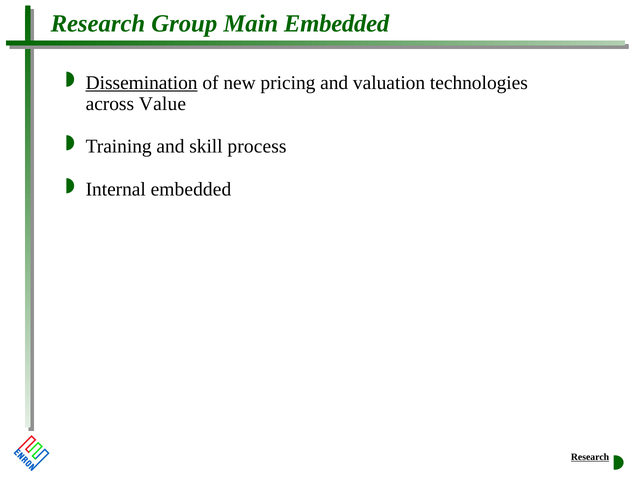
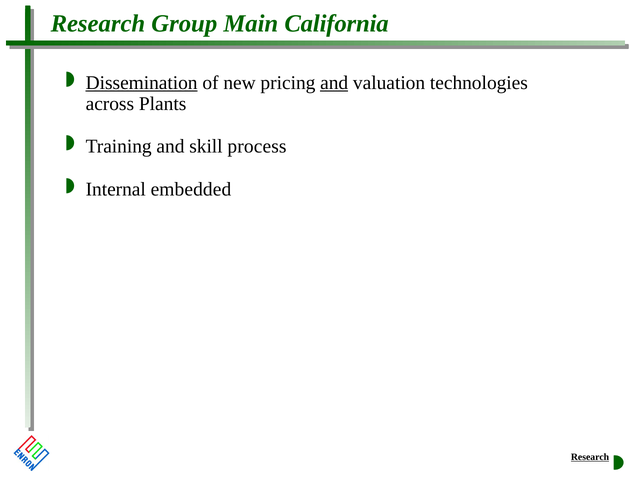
Main Embedded: Embedded -> California
and at (334, 83) underline: none -> present
Value: Value -> Plants
